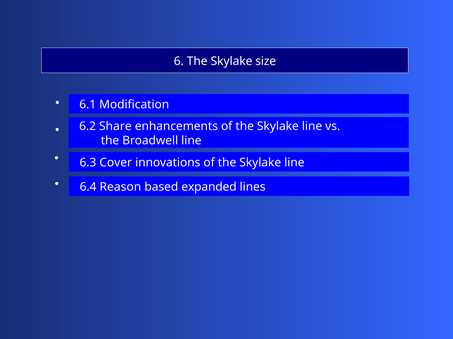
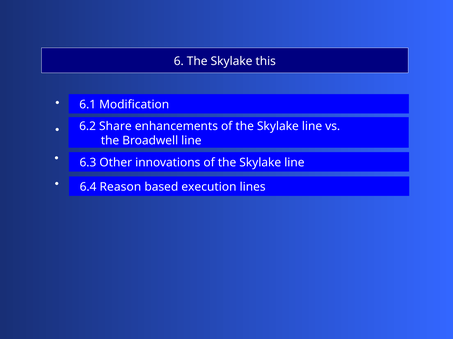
size: size -> this
Cover: Cover -> Other
expanded: expanded -> execution
